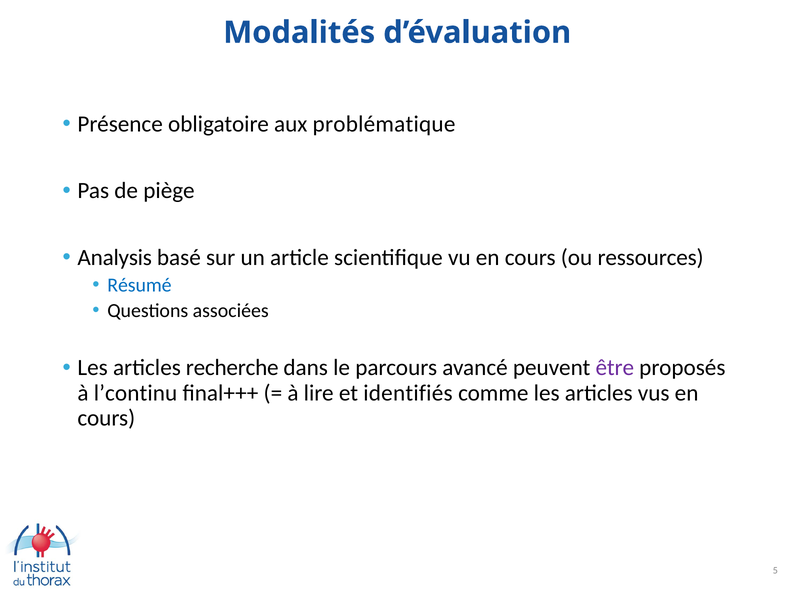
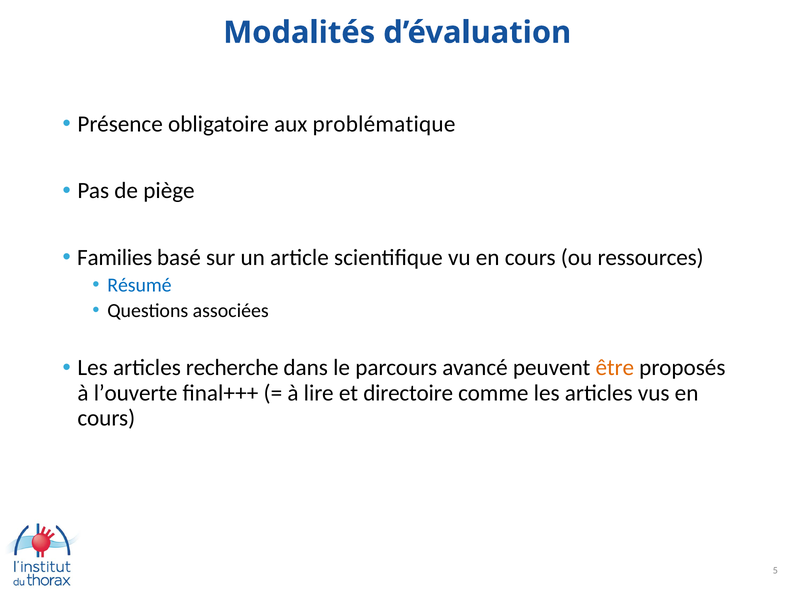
Analysis: Analysis -> Families
être colour: purple -> orange
l’continu: l’continu -> l’ouverte
identifiés: identifiés -> directoire
